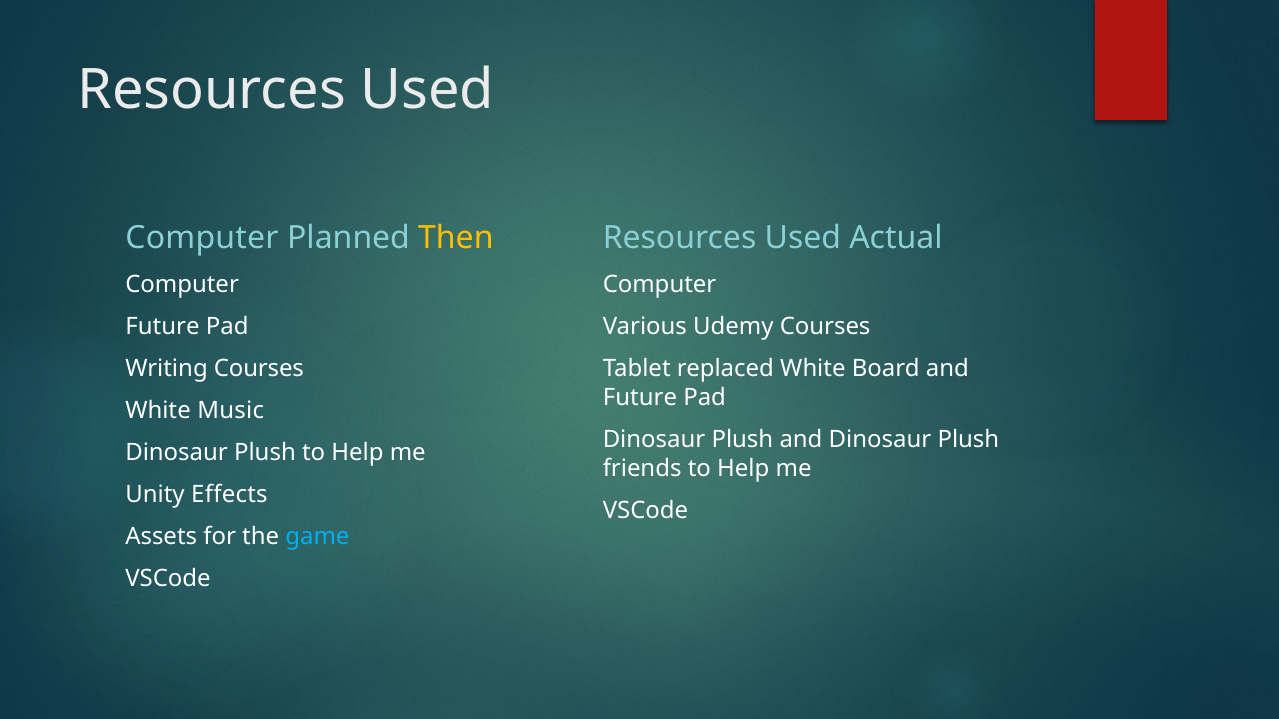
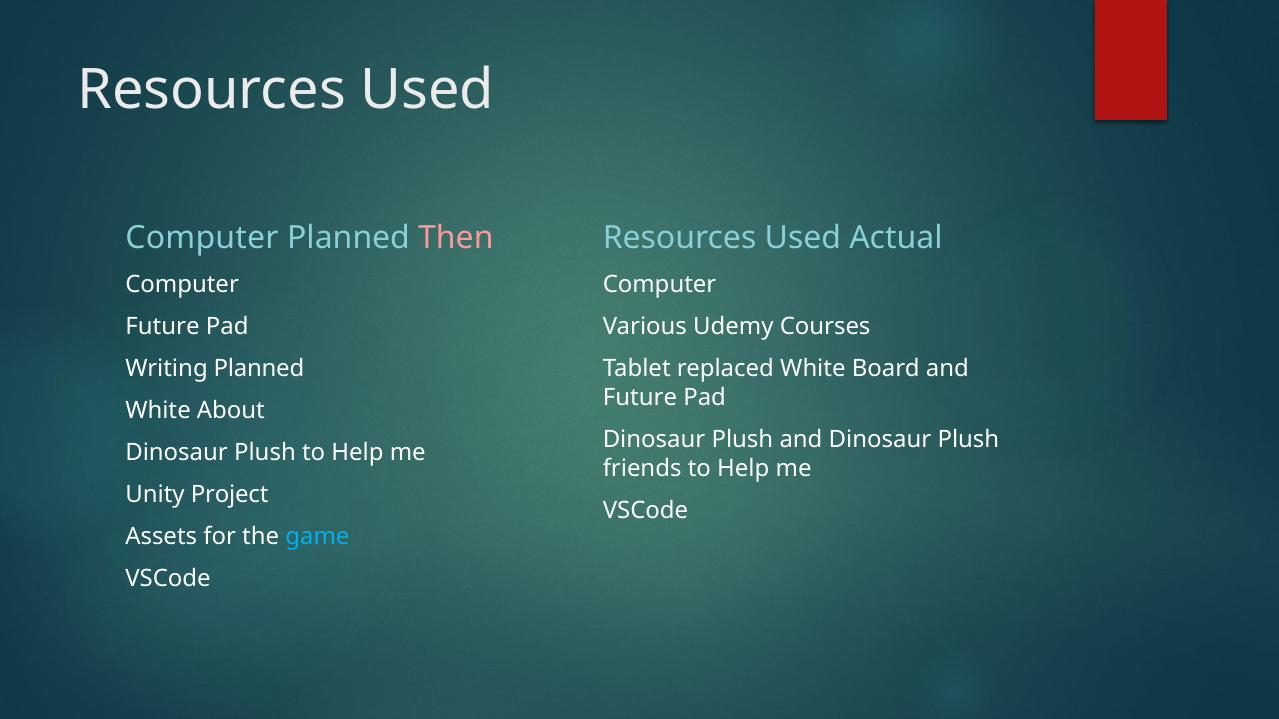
Then colour: yellow -> pink
Writing Courses: Courses -> Planned
Music: Music -> About
Effects: Effects -> Project
